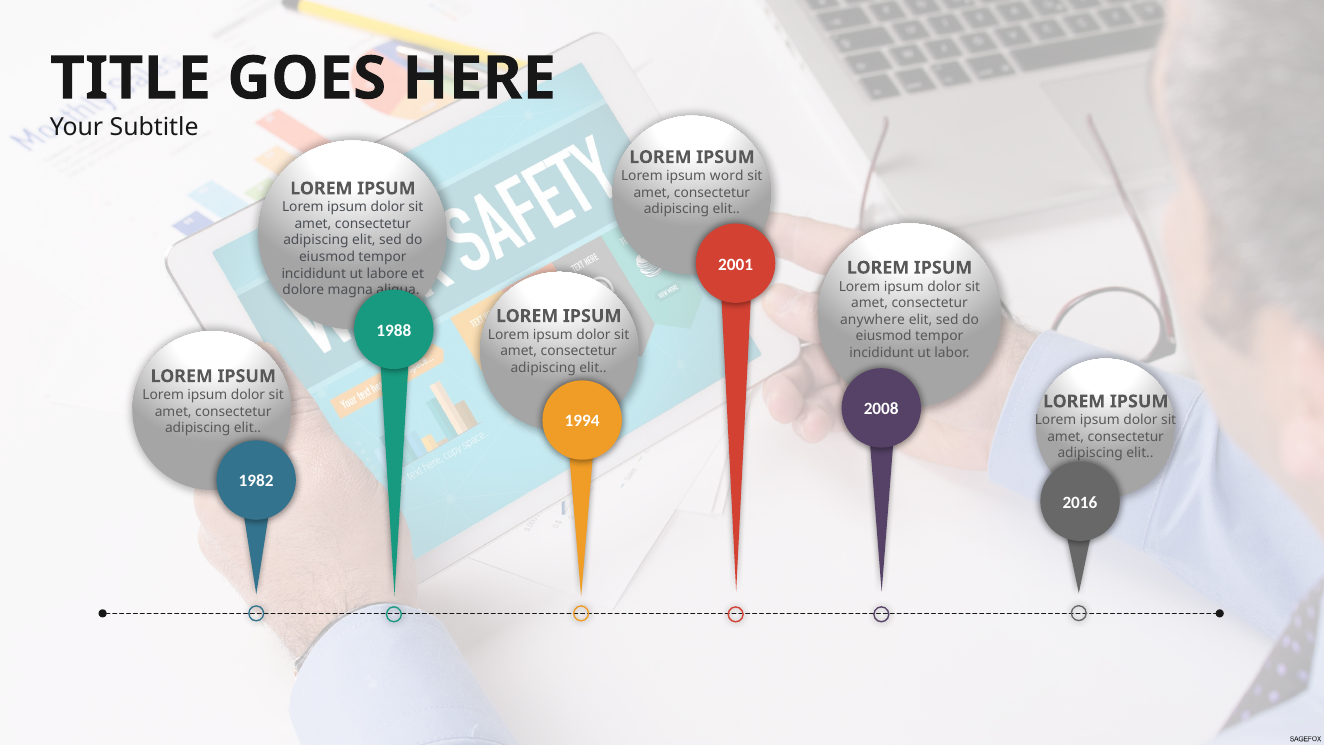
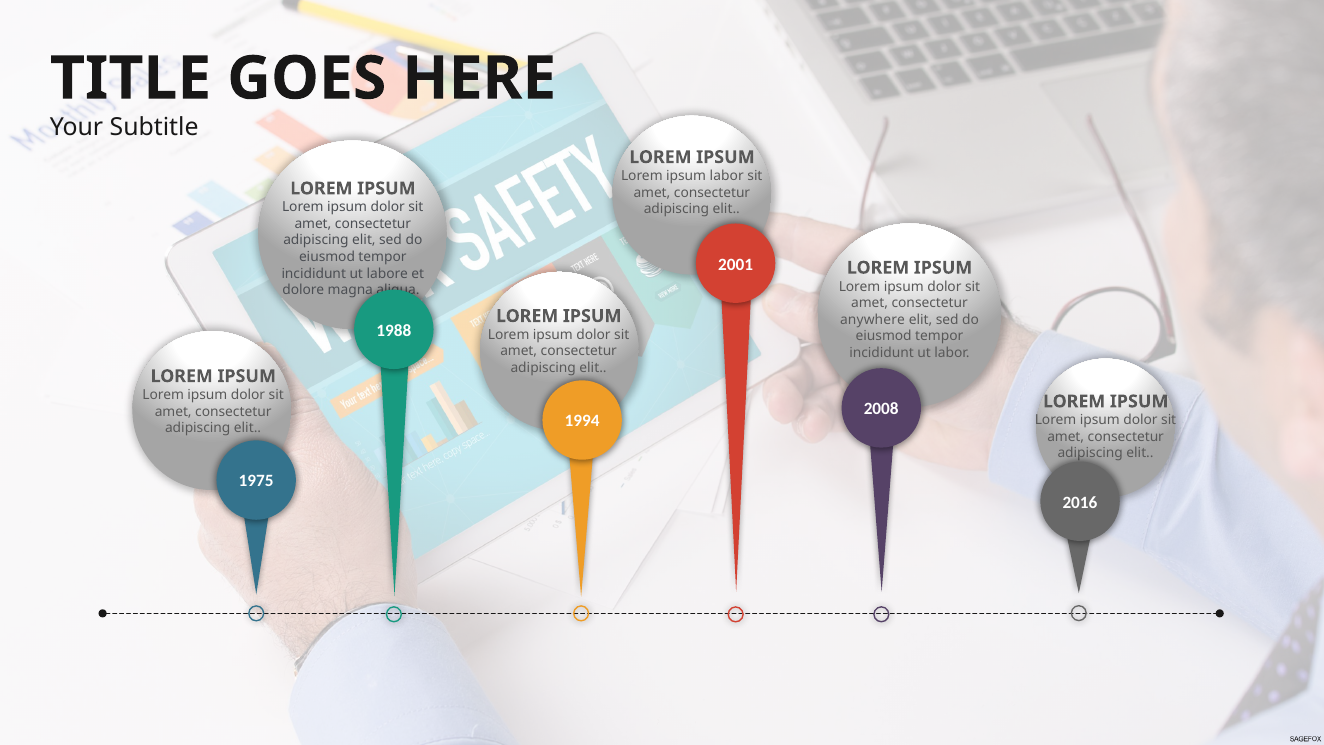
word at (727, 176): word -> labor
1982: 1982 -> 1975
